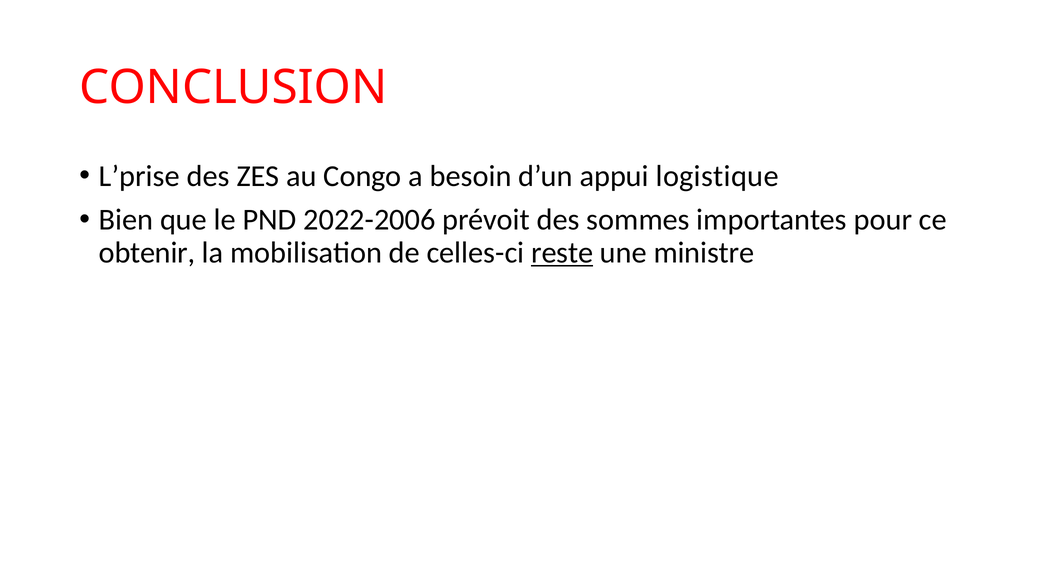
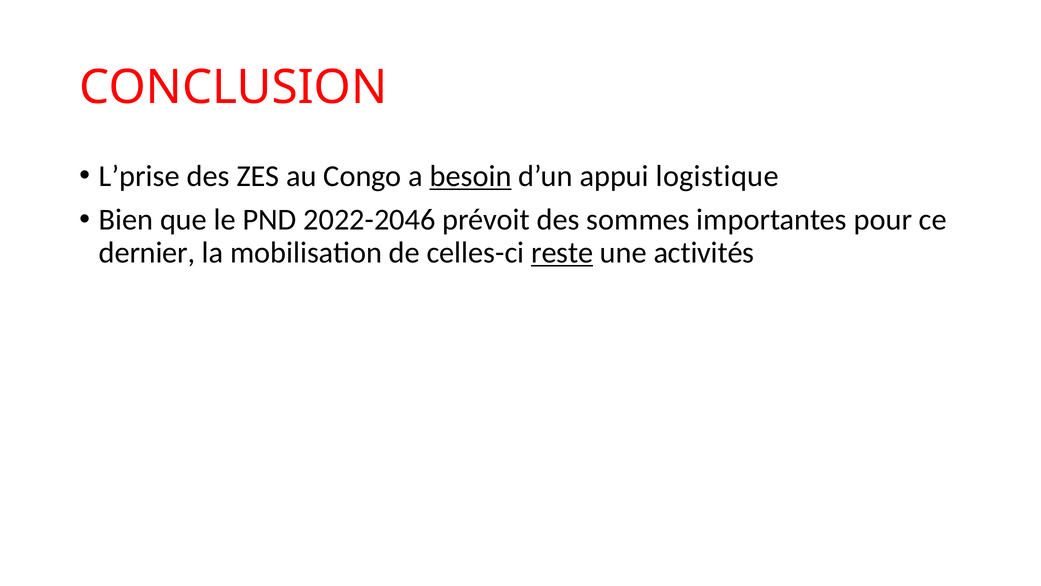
besoin underline: none -> present
2022-2006: 2022-2006 -> 2022-2046
obtenir: obtenir -> dernier
ministre: ministre -> activités
